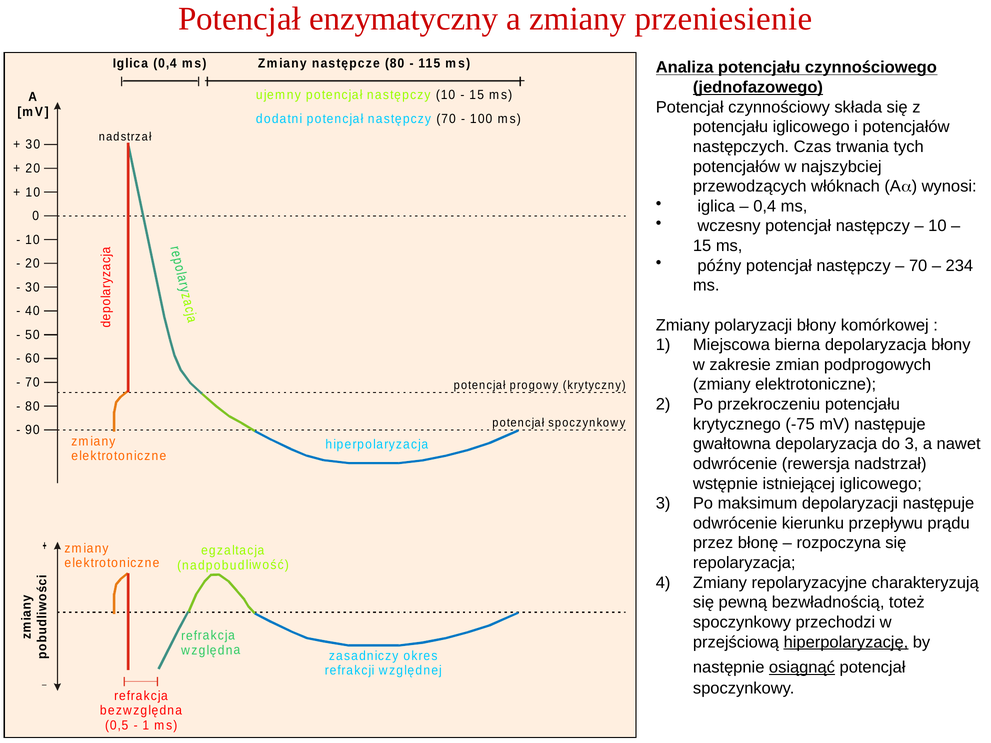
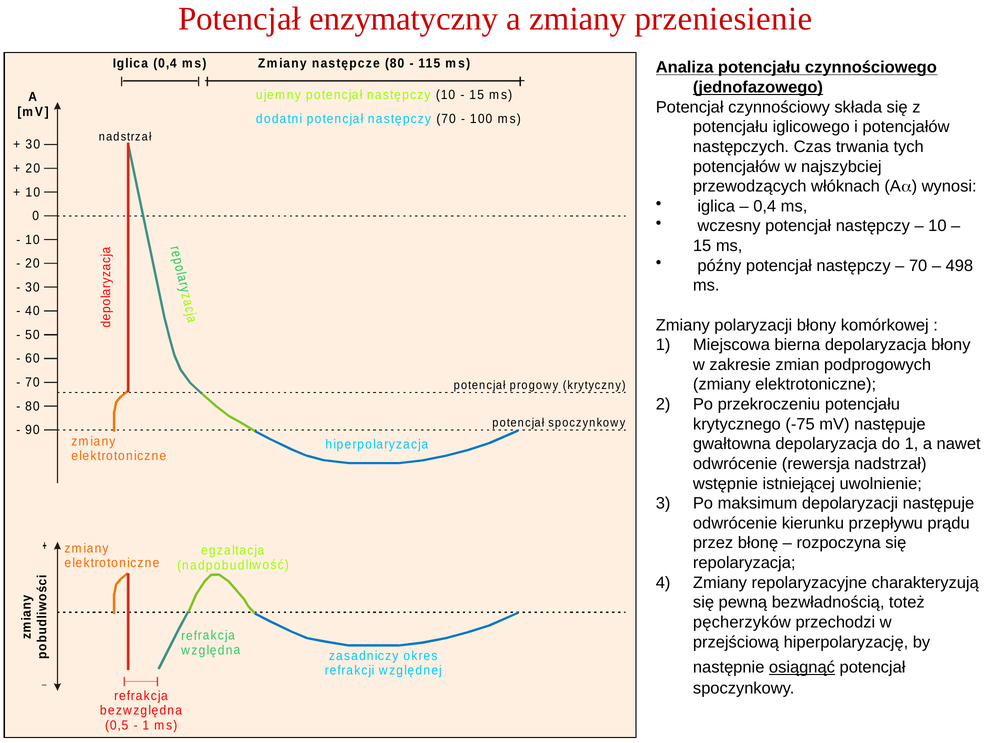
234: 234 -> 498
do 3: 3 -> 1
istniejącej iglicowego: iglicowego -> uwolnienie
spoczynkowy at (742, 623): spoczynkowy -> pęcherzyków
hiperpolaryzację underline: present -> none
